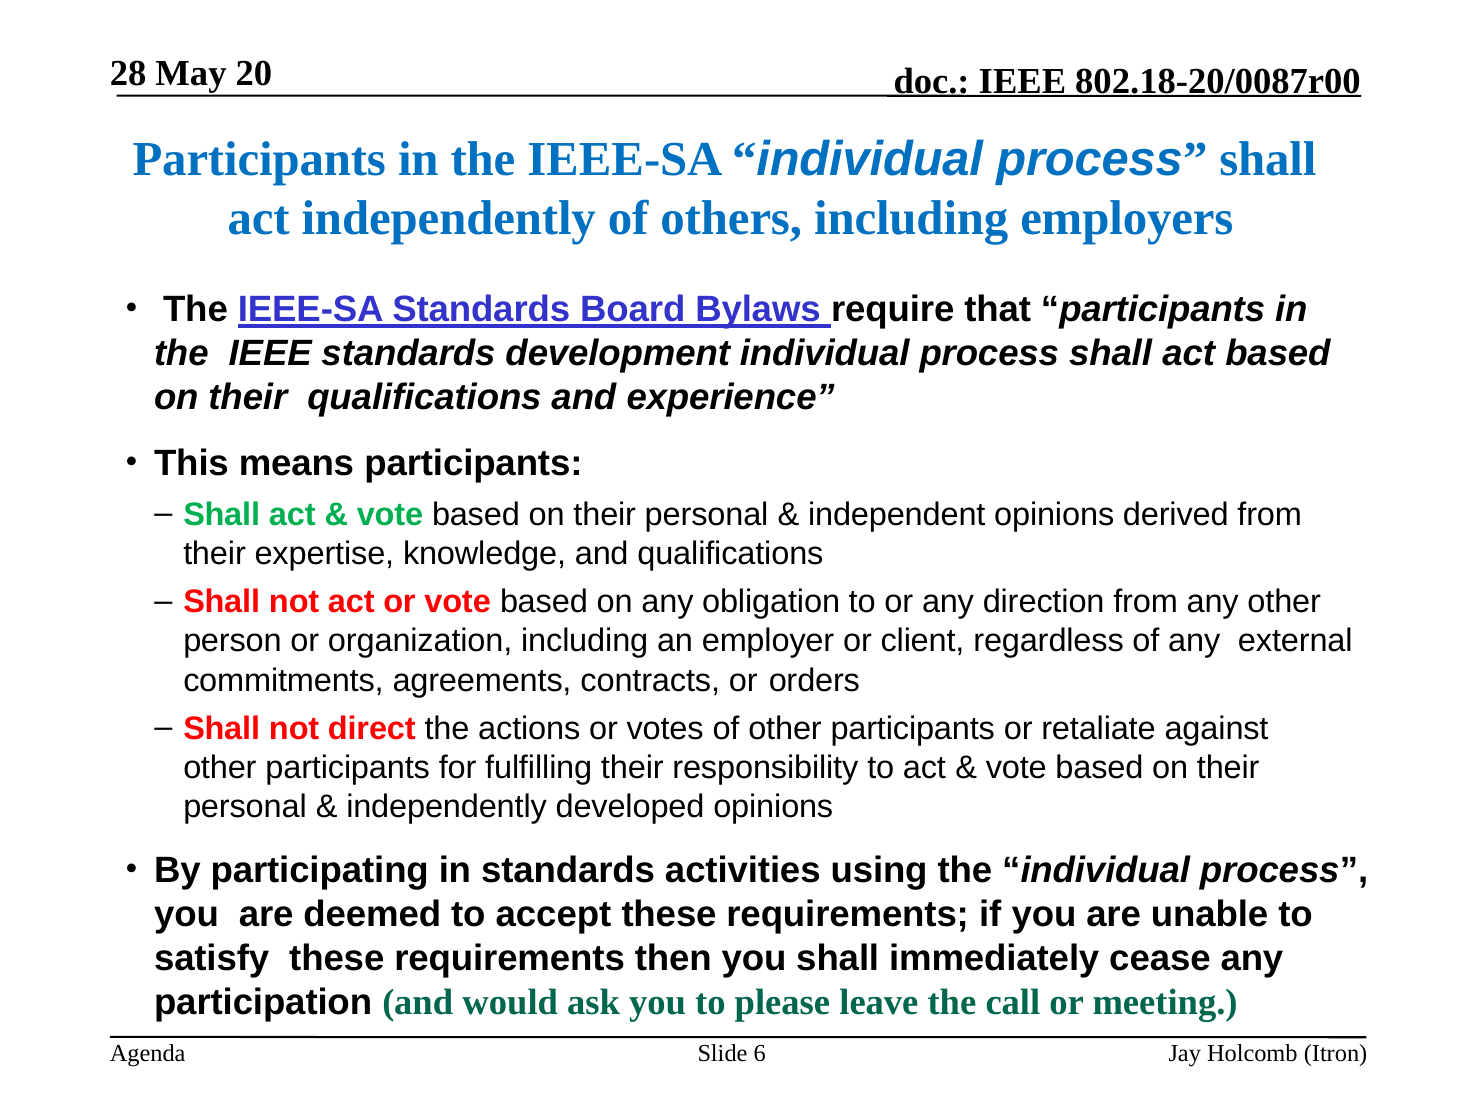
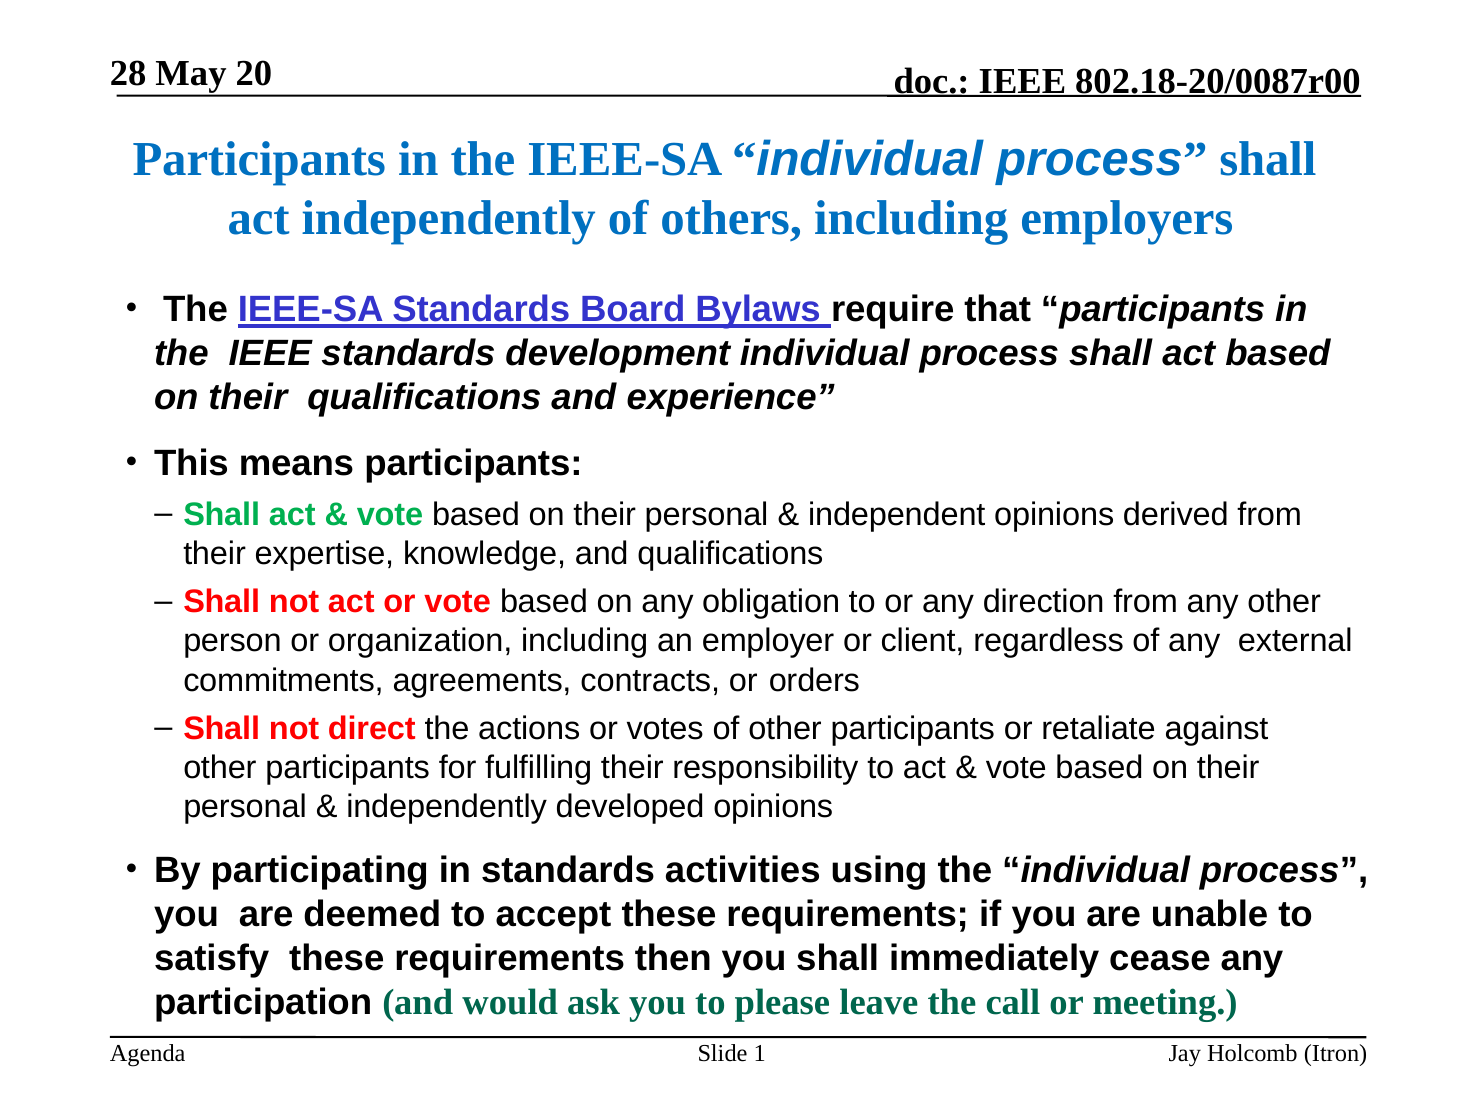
6: 6 -> 1
